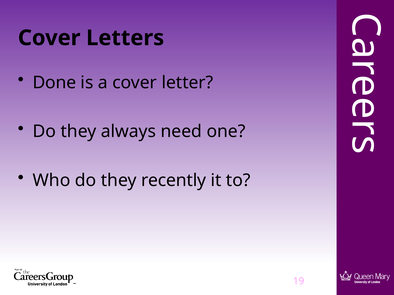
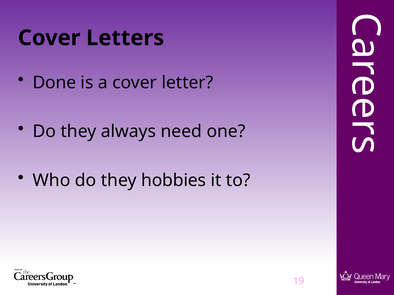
recently: recently -> hobbies
